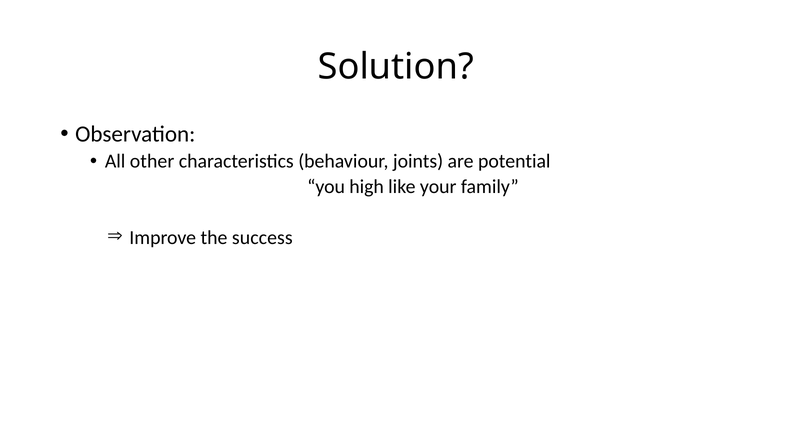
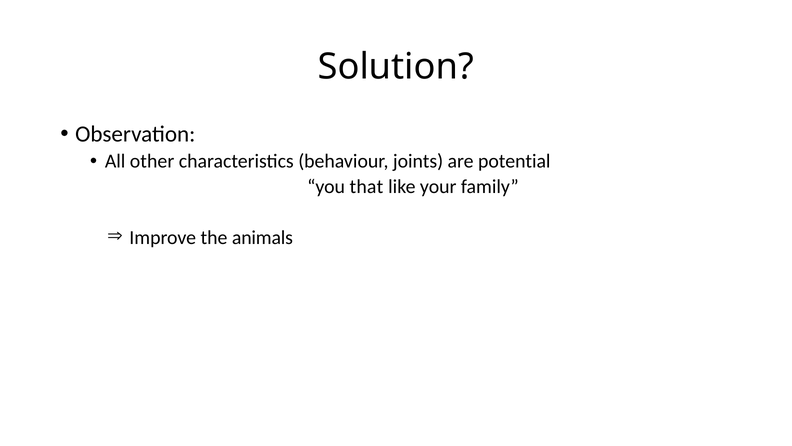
high: high -> that
success: success -> animals
